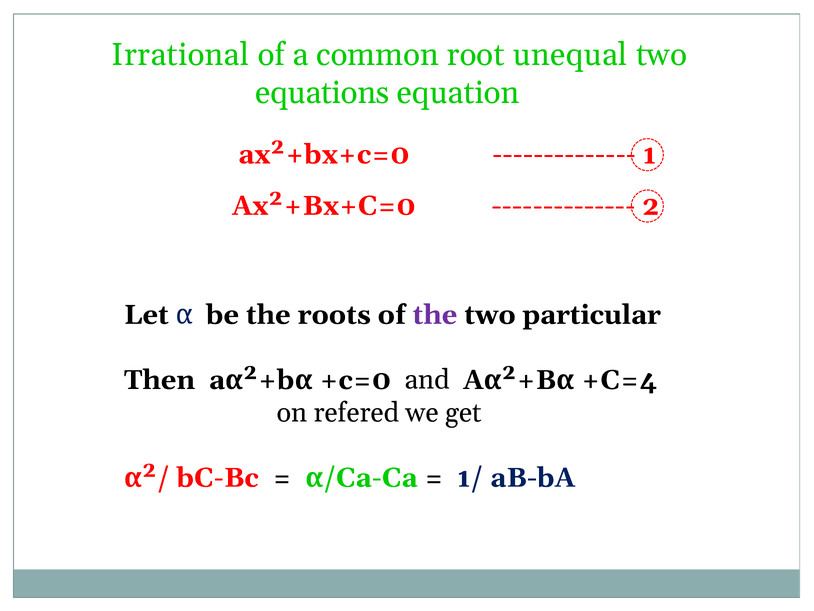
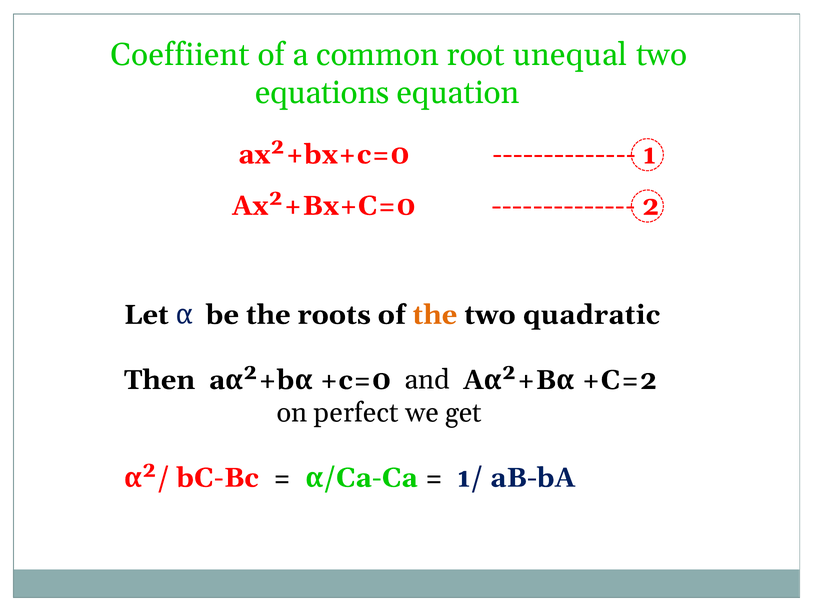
Irrational: Irrational -> Coeffiient
the at (435, 315) colour: purple -> orange
particular: particular -> quadratic
+C=4: +C=4 -> +C=2
refered: refered -> perfect
